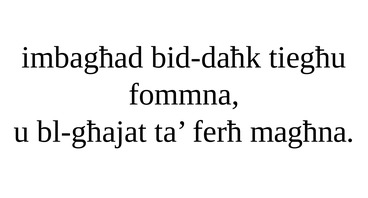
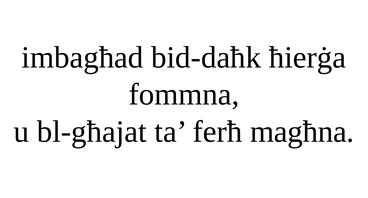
tiegħu: tiegħu -> ħierġa
